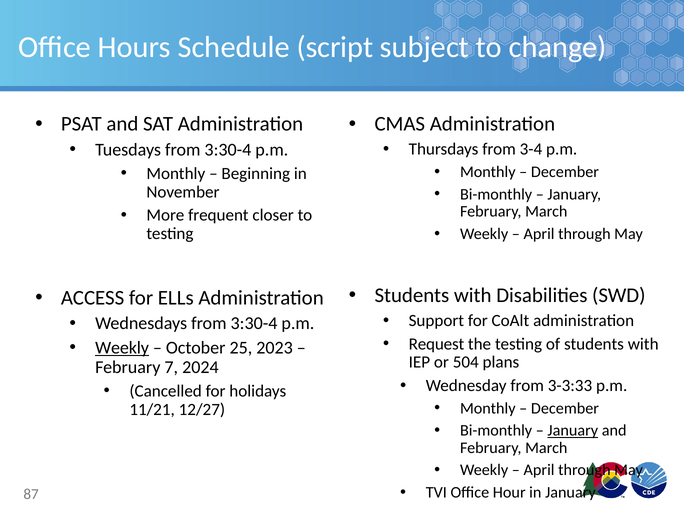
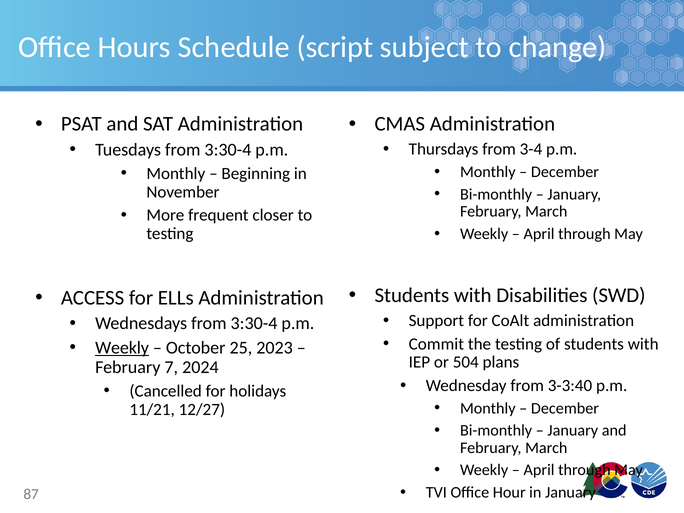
Request: Request -> Commit
3-3:33: 3-3:33 -> 3-3:40
January at (573, 430) underline: present -> none
